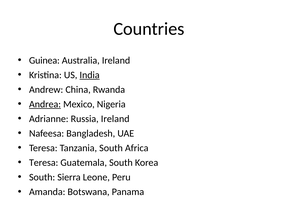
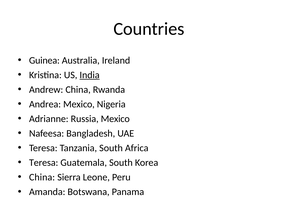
Andrea underline: present -> none
Russia Ireland: Ireland -> Mexico
South at (42, 177): South -> China
